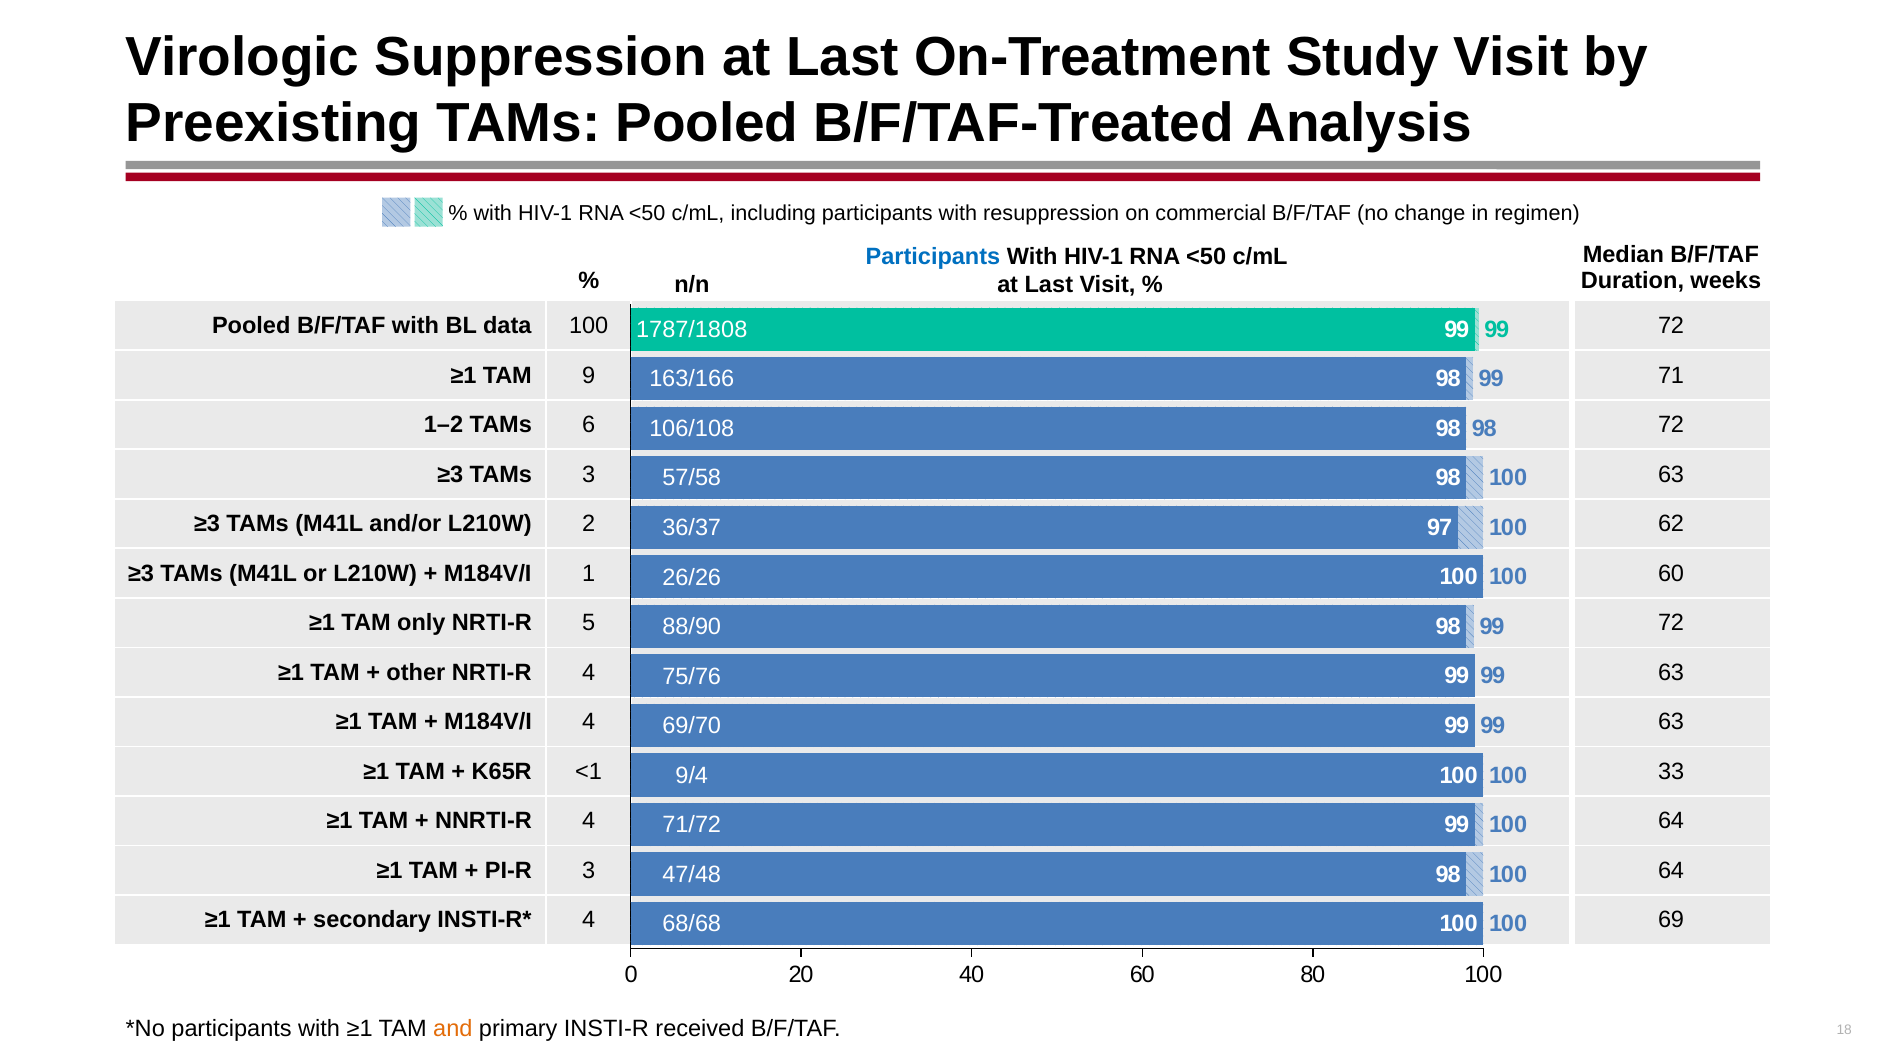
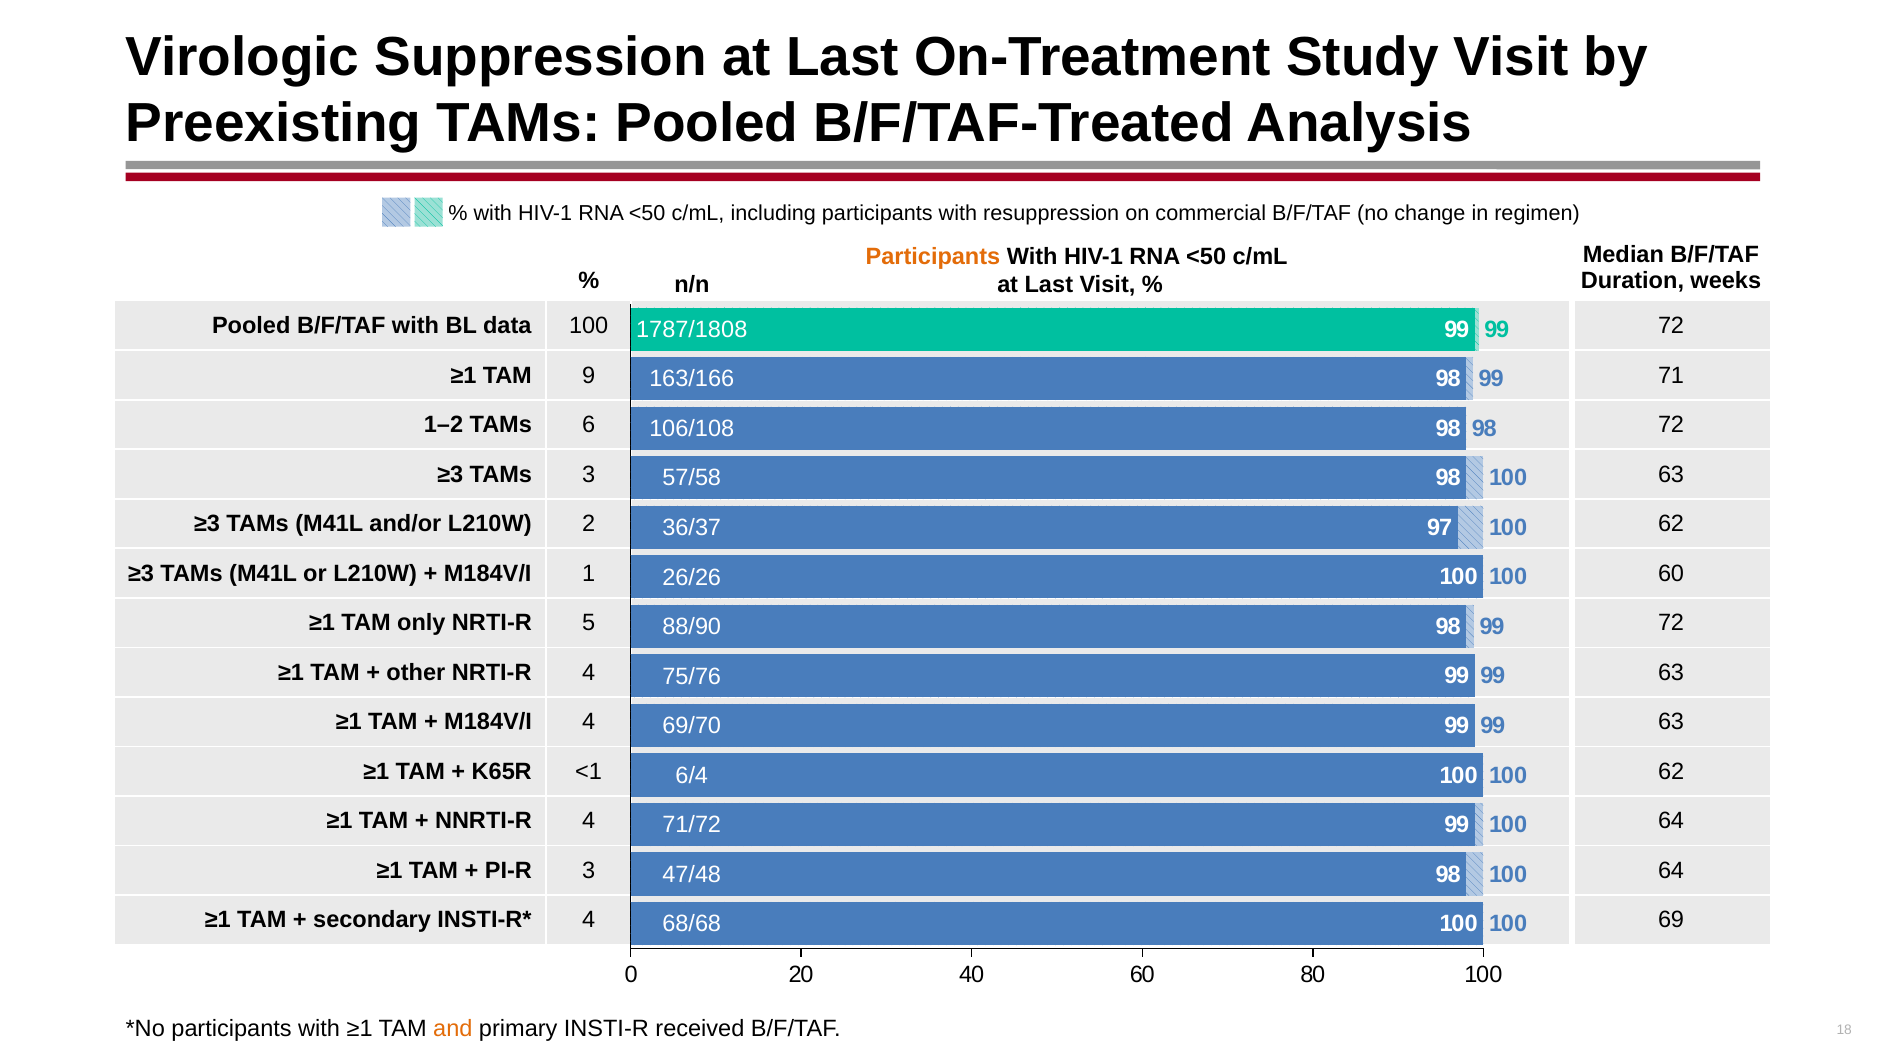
Participants at (933, 256) colour: blue -> orange
<1 33: 33 -> 62
9/4: 9/4 -> 6/4
